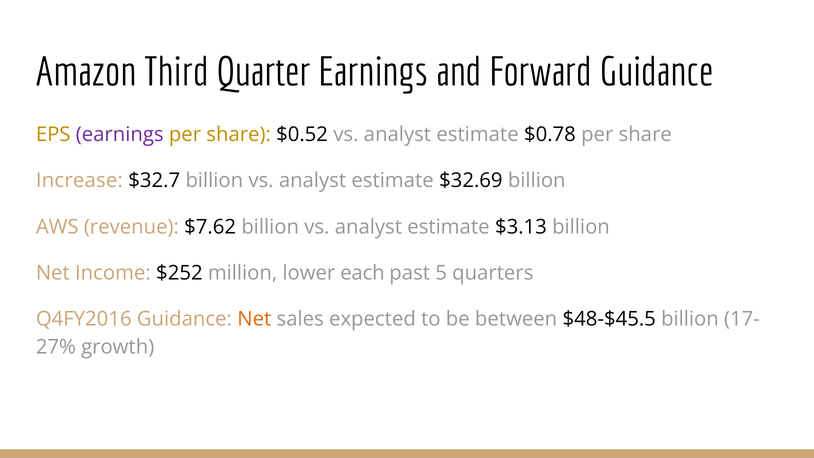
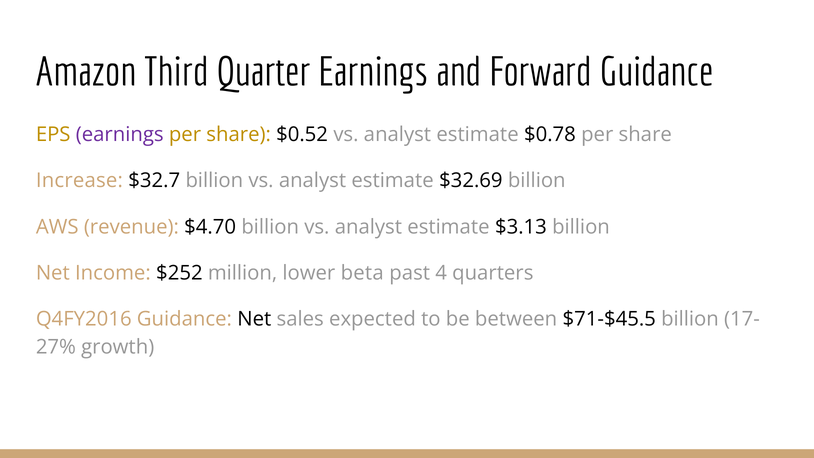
$7.62: $7.62 -> $4.70
each: each -> beta
5: 5 -> 4
Net at (254, 319) colour: orange -> black
$48-$45.5: $48-$45.5 -> $71-$45.5
